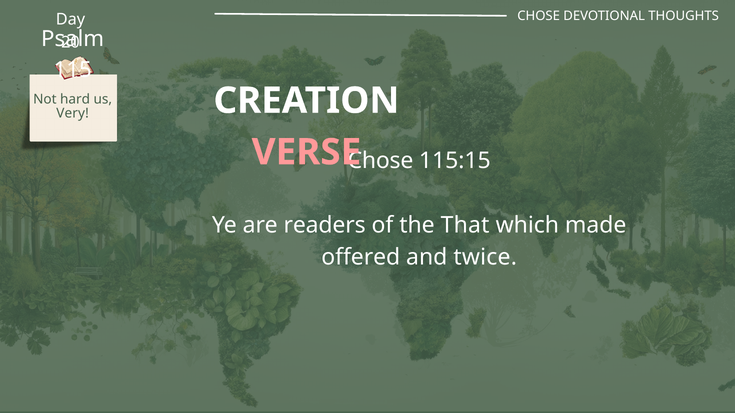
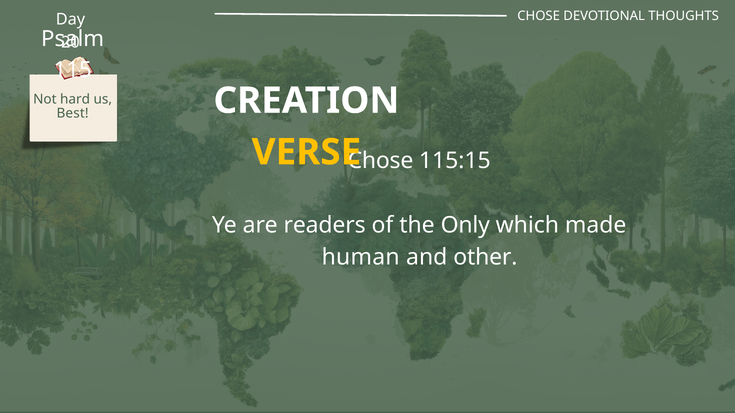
Very: Very -> Best
VERSE colour: pink -> yellow
That: That -> Only
offered: offered -> human
twice: twice -> other
